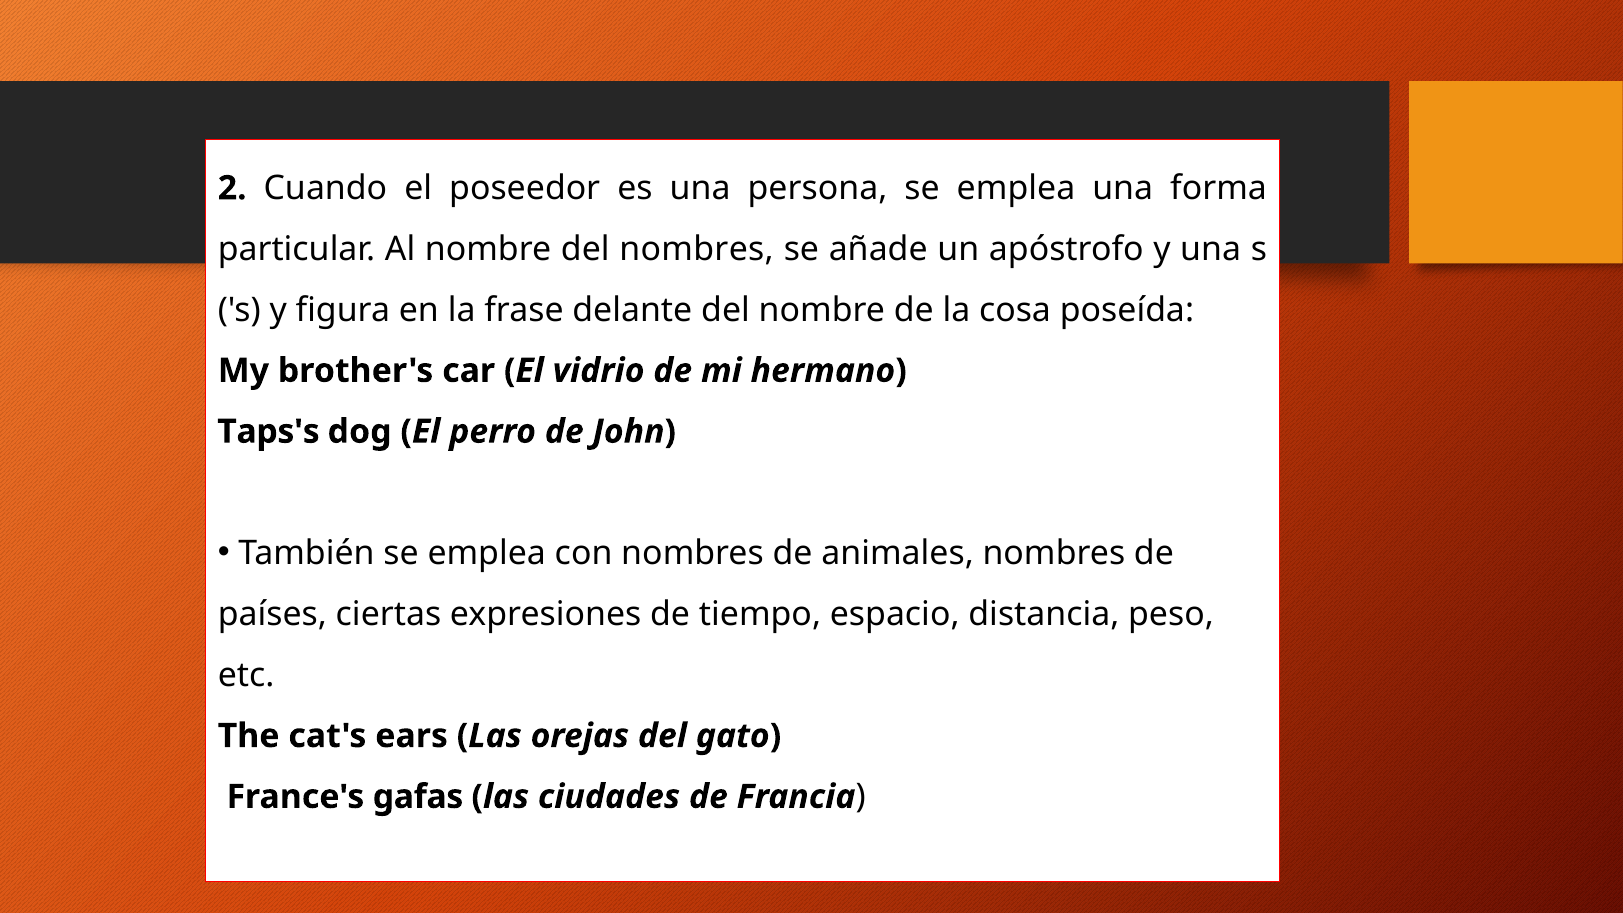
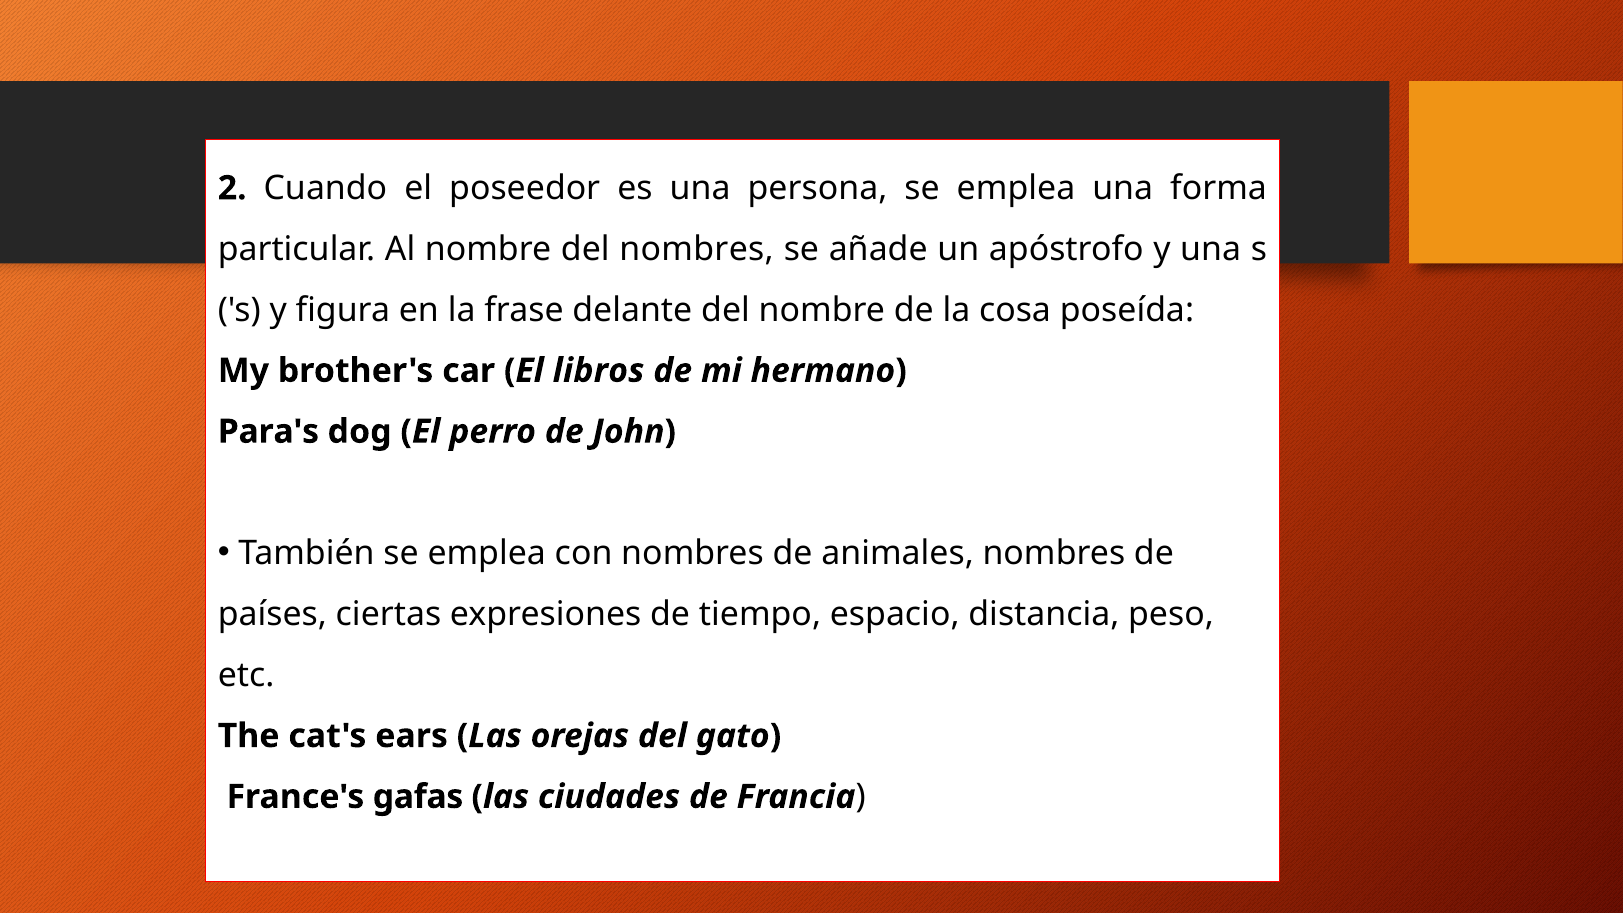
vidrio: vidrio -> libros
Taps's: Taps's -> Para's
